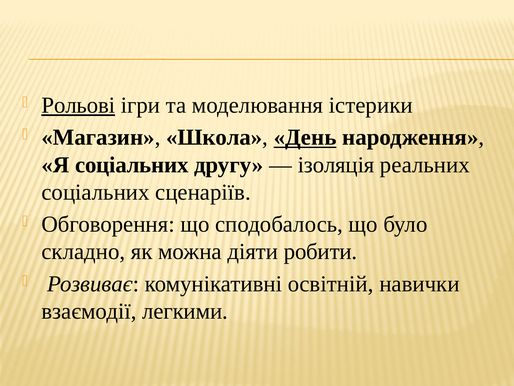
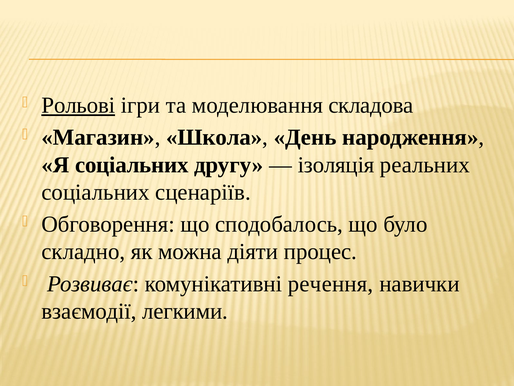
істерики: істерики -> складова
День underline: present -> none
робити: робити -> процес
освітній: освітній -> речення
